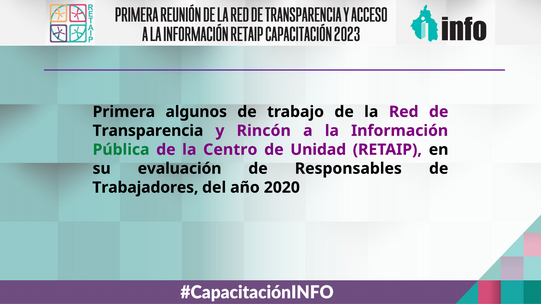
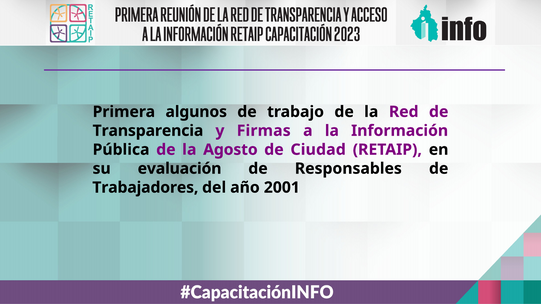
Rincón: Rincón -> Firmas
Pública colour: green -> black
Centro: Centro -> Agosto
Unidad: Unidad -> Ciudad
2020: 2020 -> 2001
